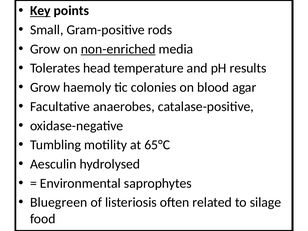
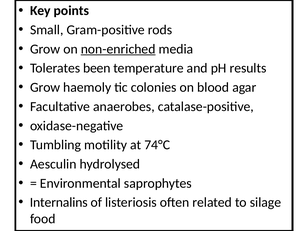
Key underline: present -> none
head: head -> been
65°C: 65°C -> 74°C
Bluegreen: Bluegreen -> Internalins
